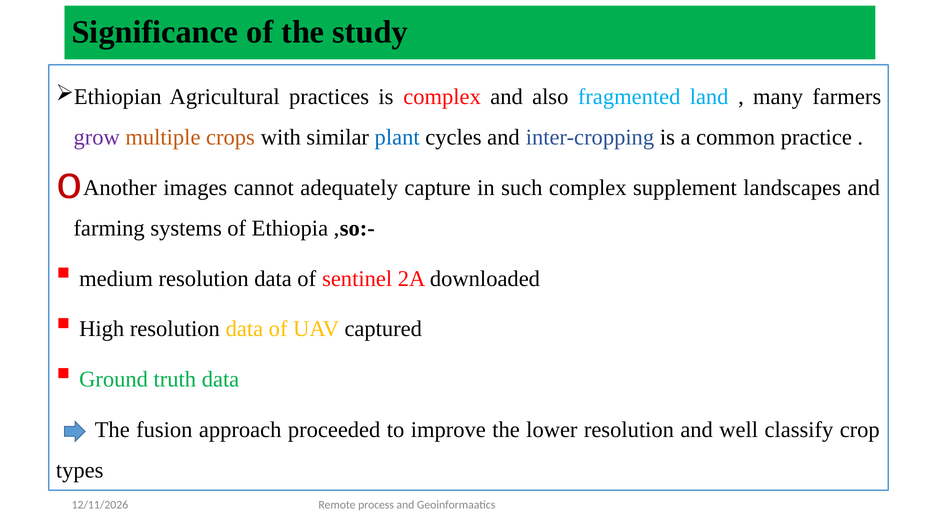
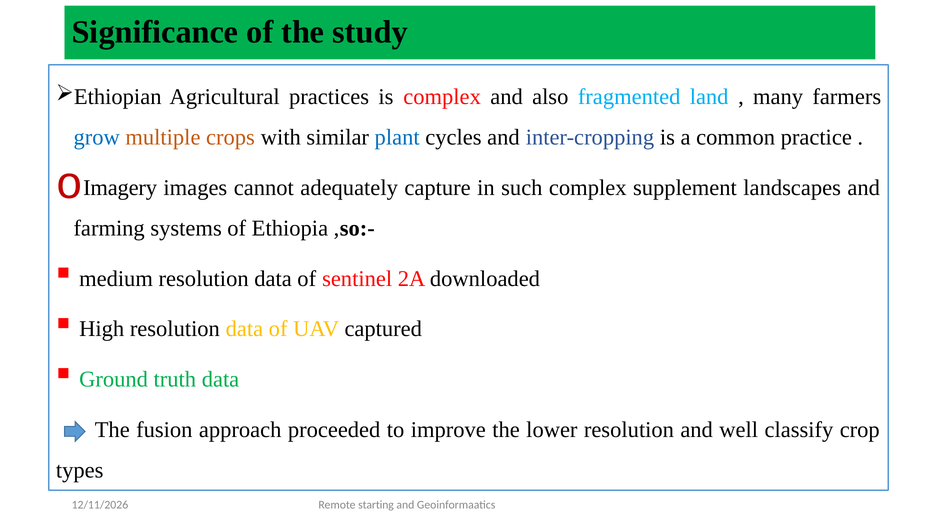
grow colour: purple -> blue
Another: Another -> Imagery
process: process -> starting
